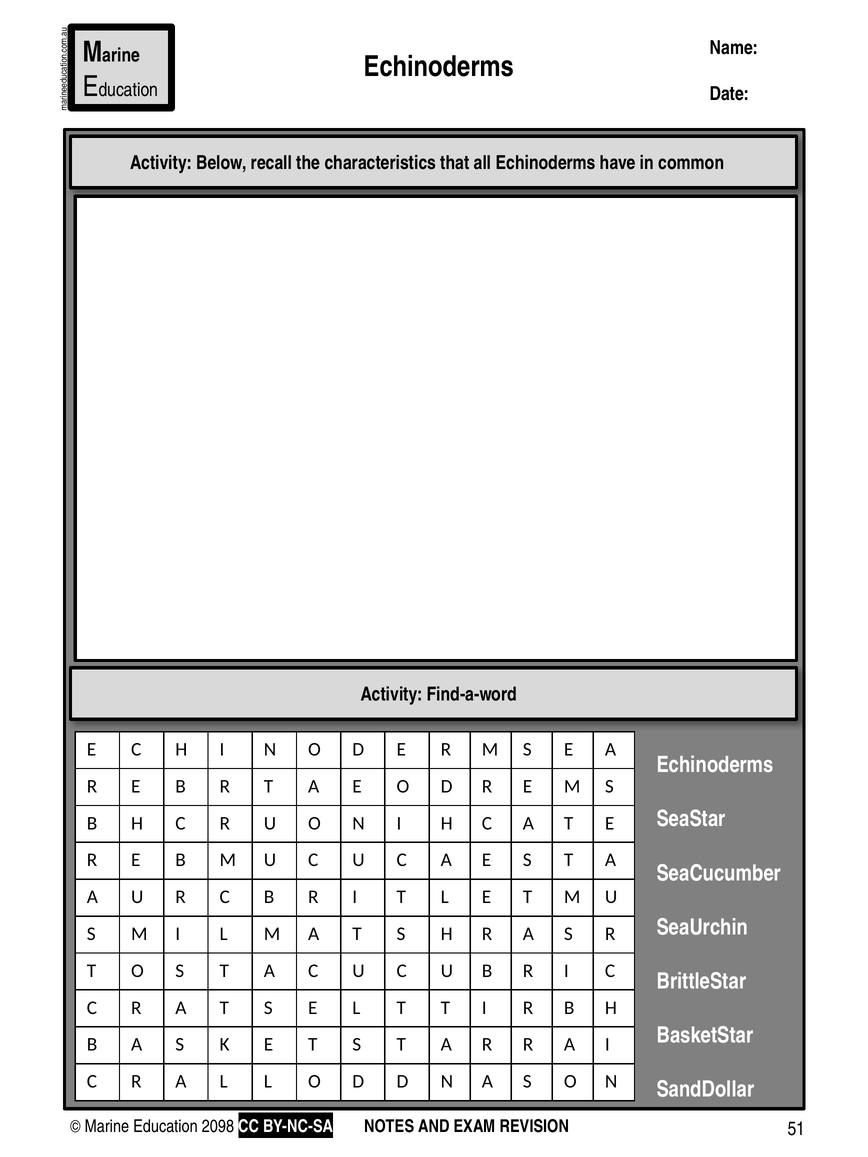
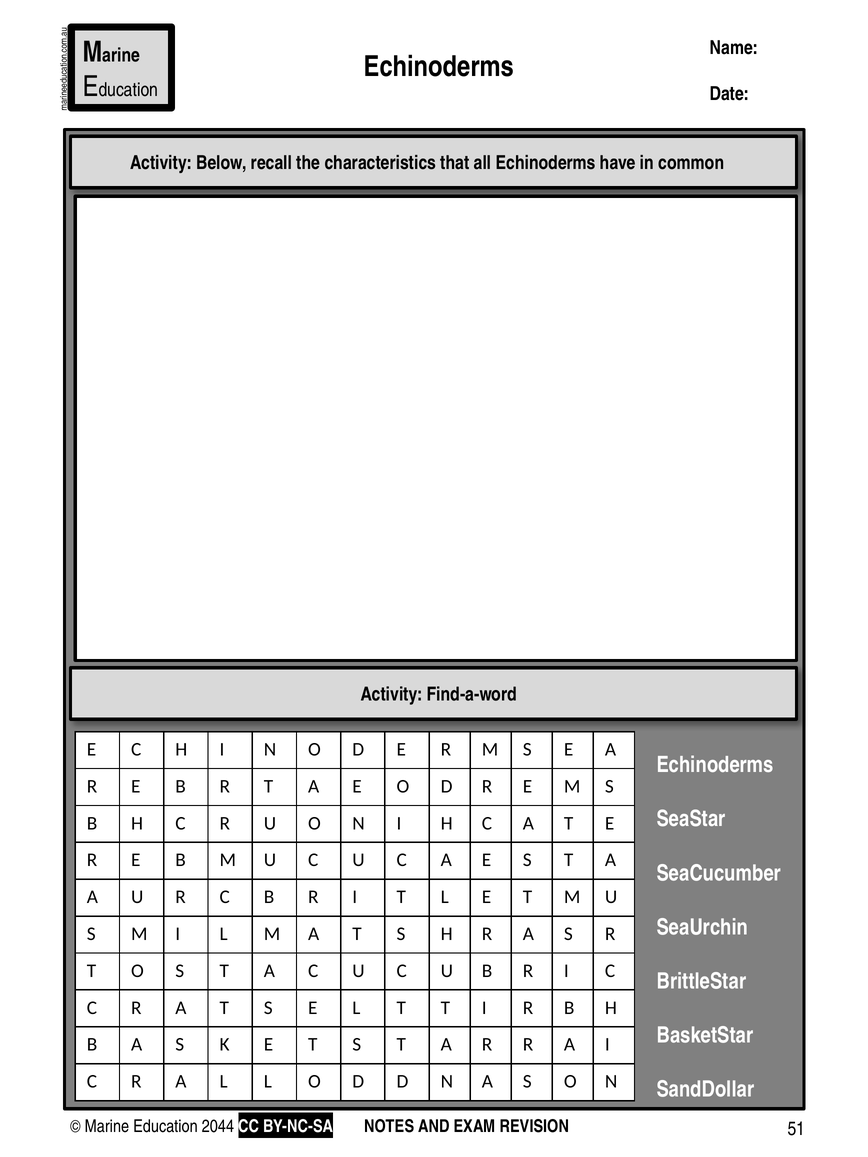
2098: 2098 -> 2044
